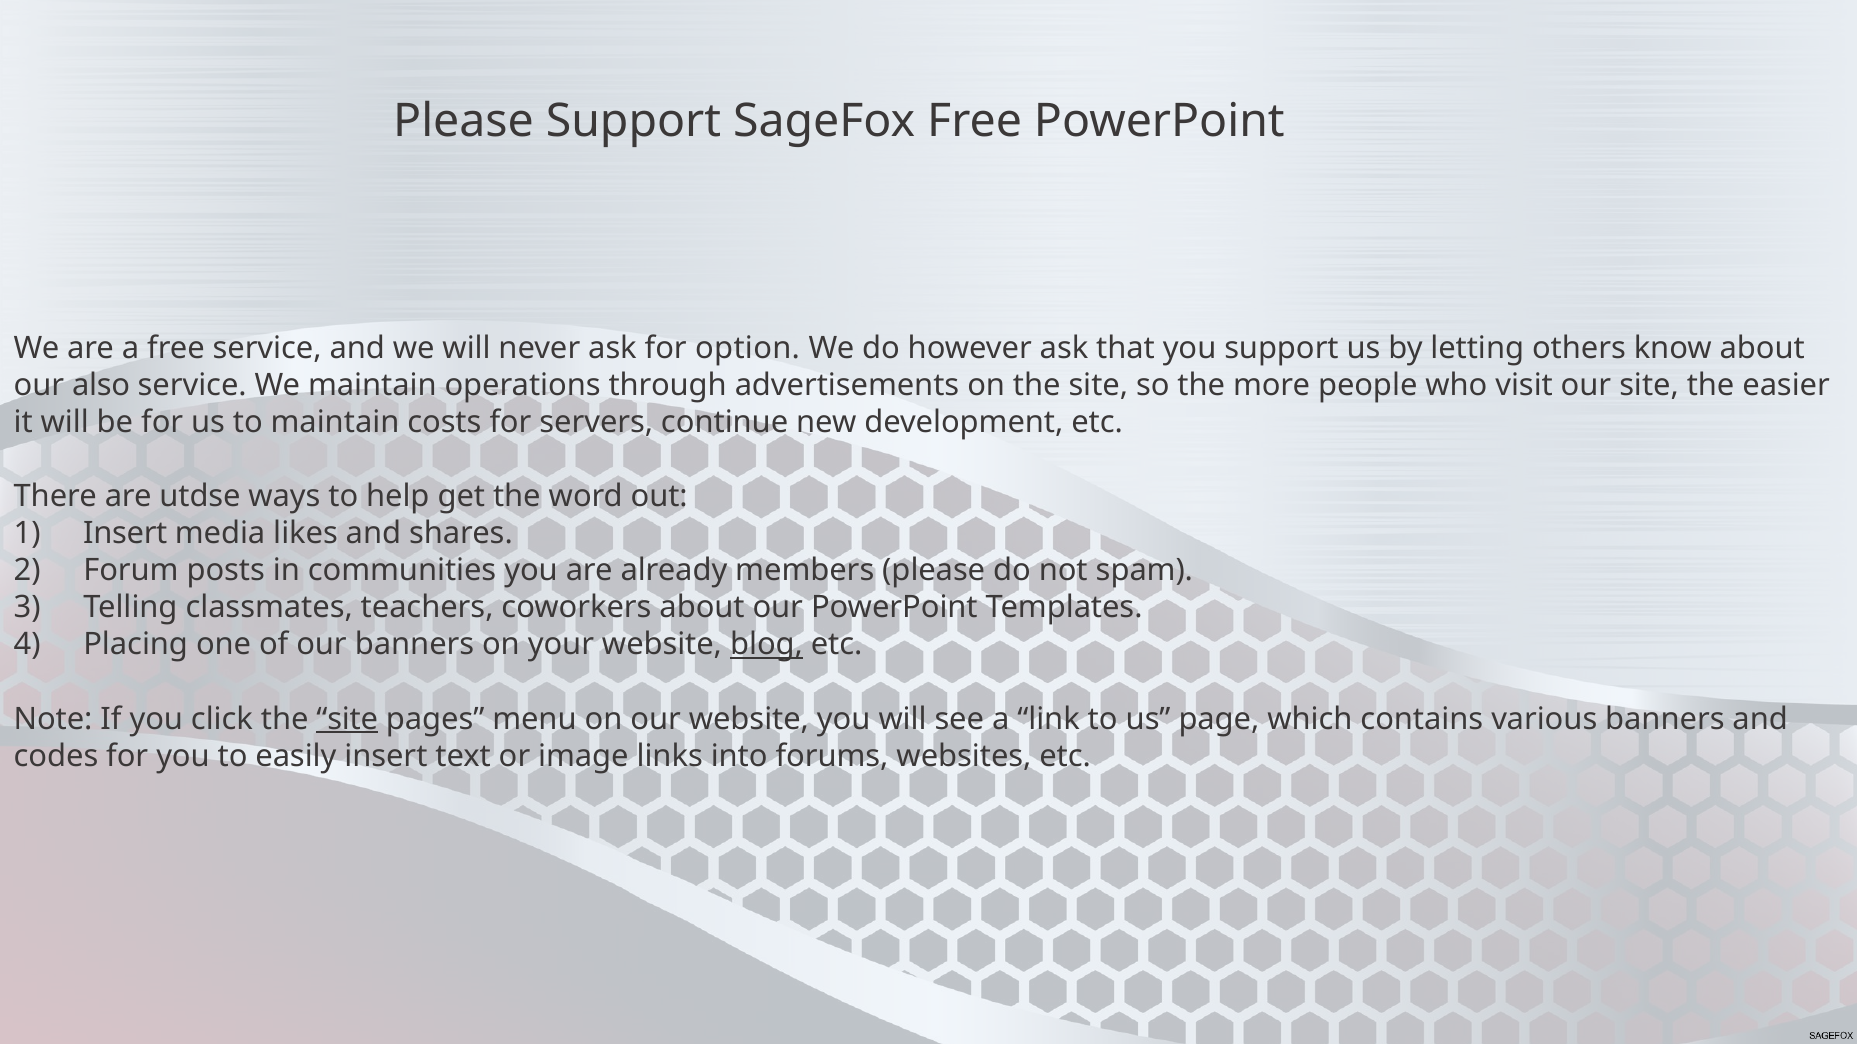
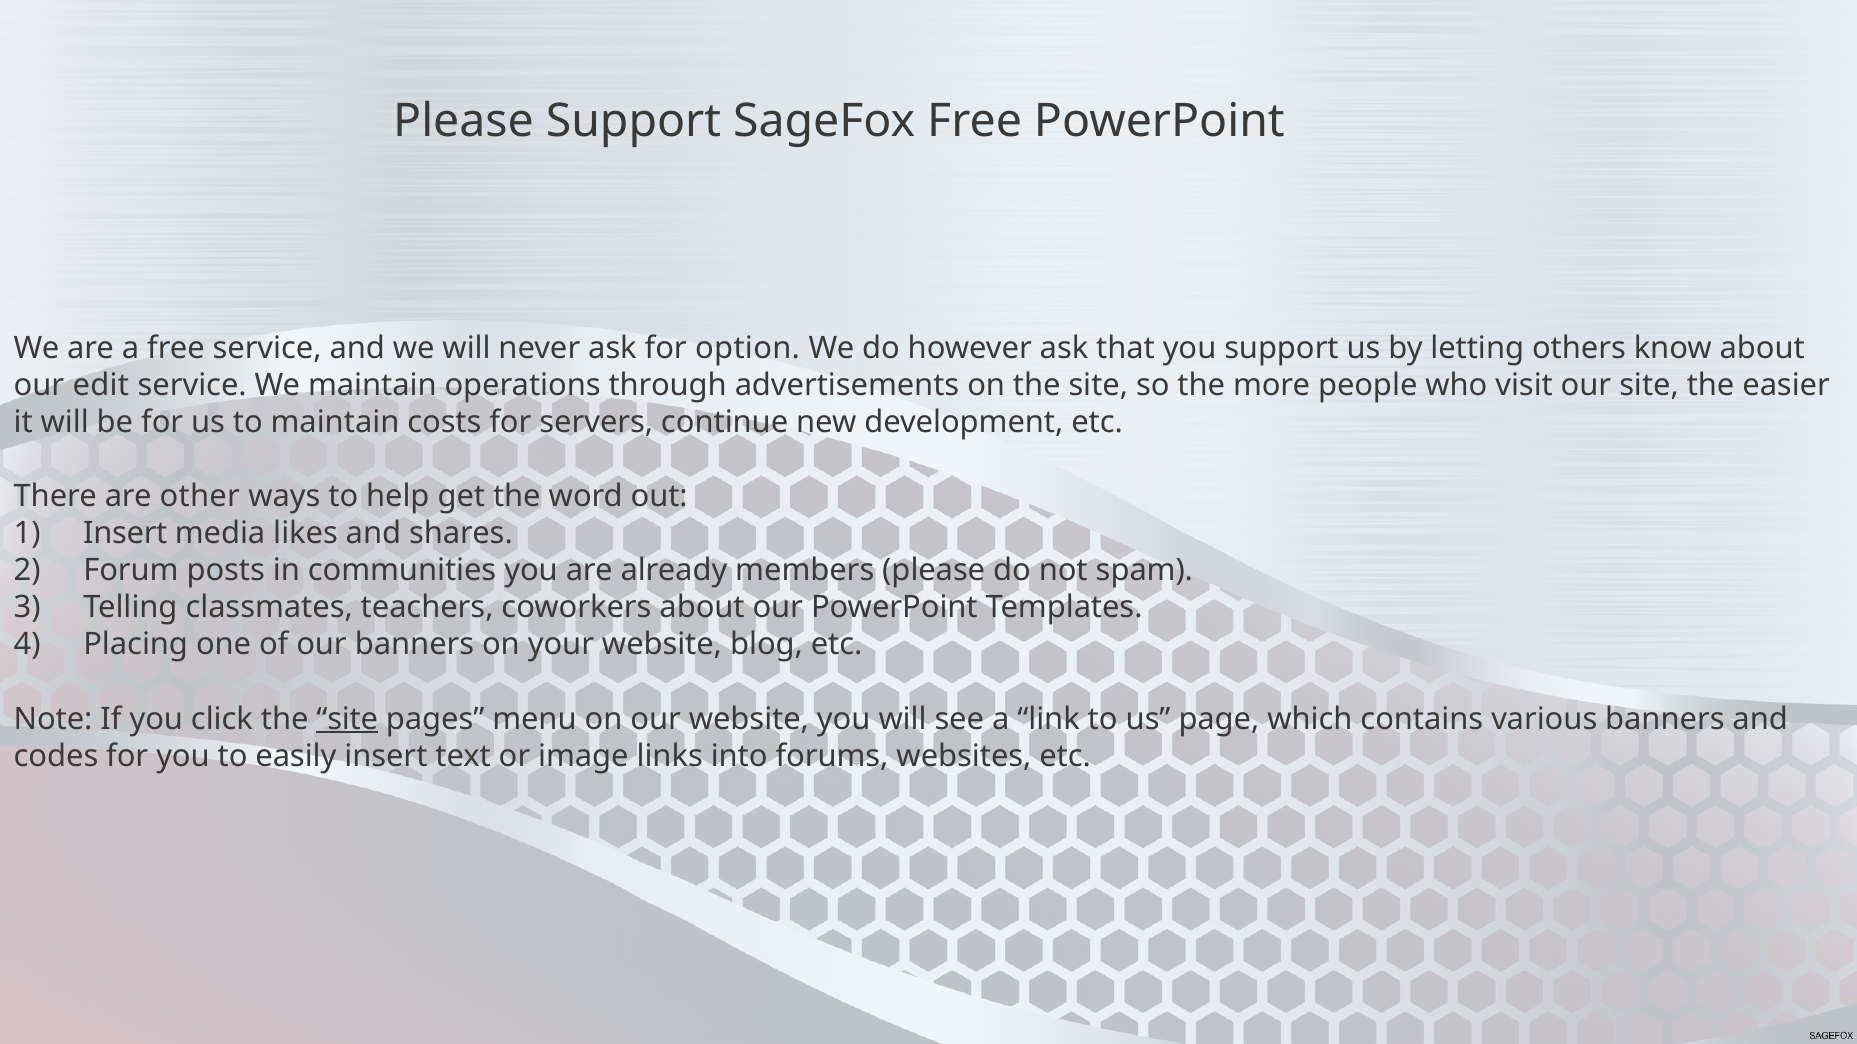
also: also -> edit
utdse: utdse -> other
blog underline: present -> none
